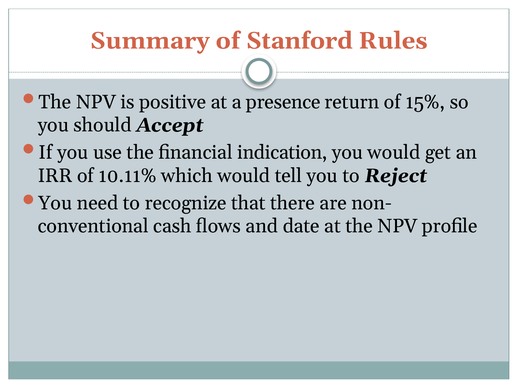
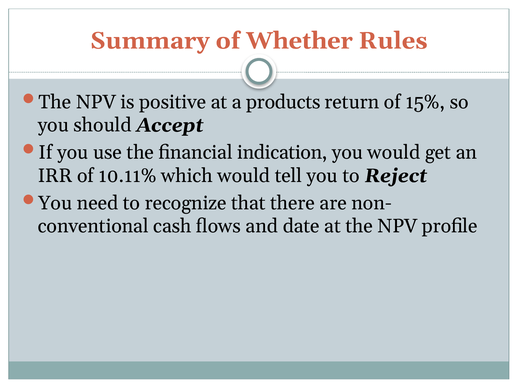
Stanford: Stanford -> Whether
presence: presence -> products
